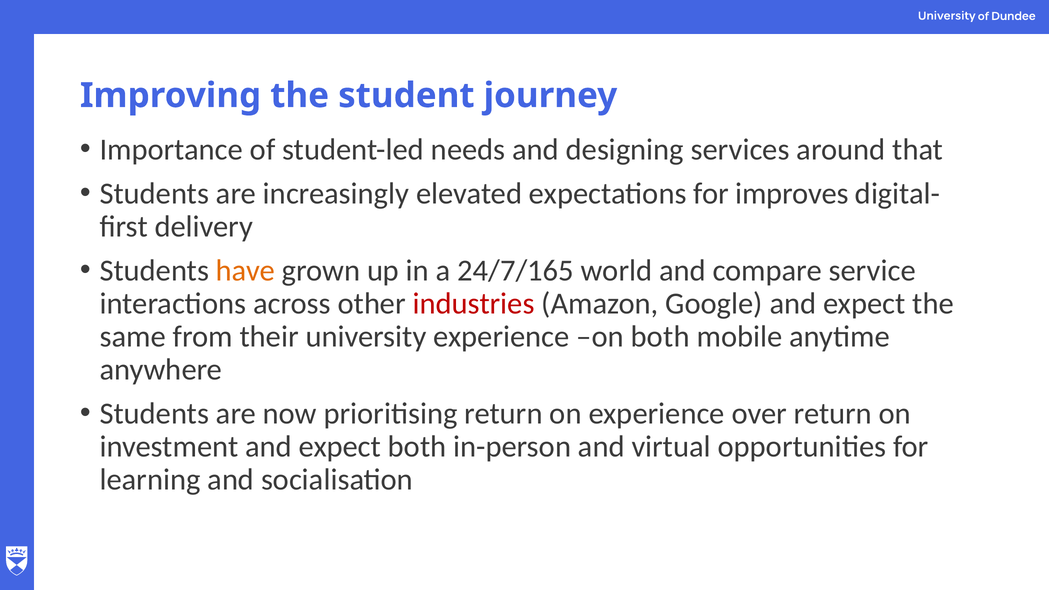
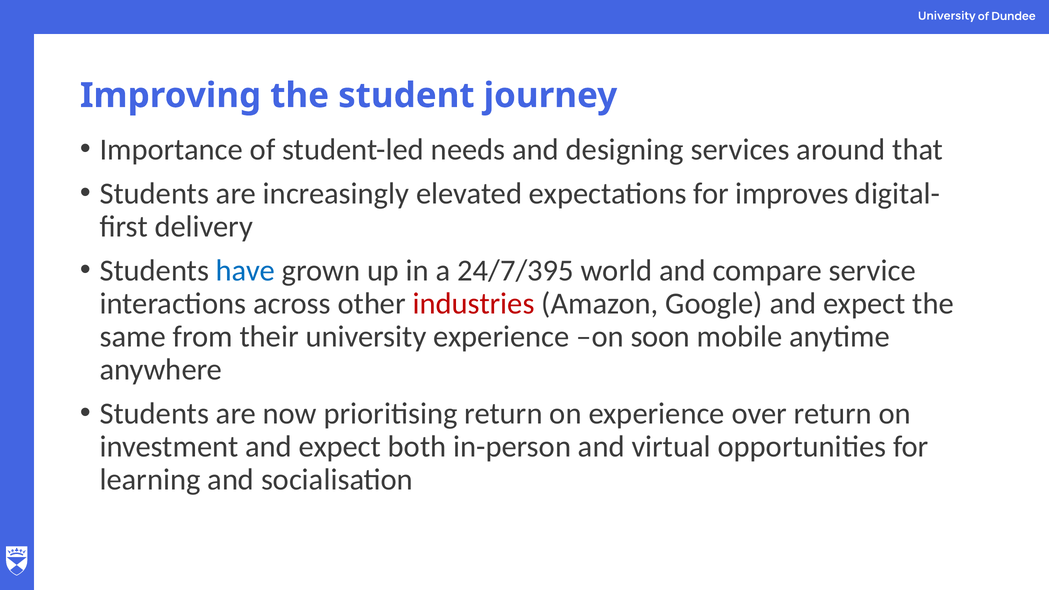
have colour: orange -> blue
24/7/165: 24/7/165 -> 24/7/395
on both: both -> soon
